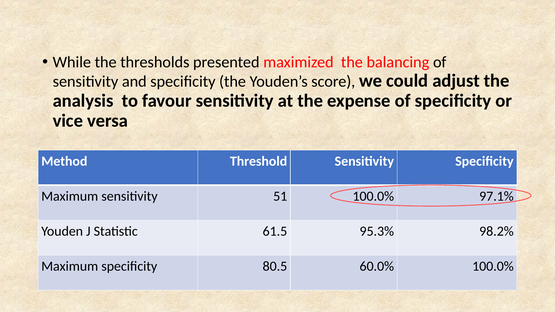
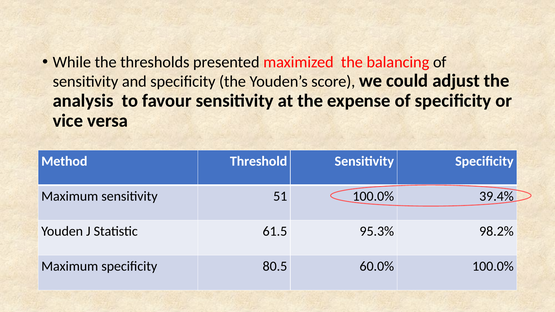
97.1%: 97.1% -> 39.4%
